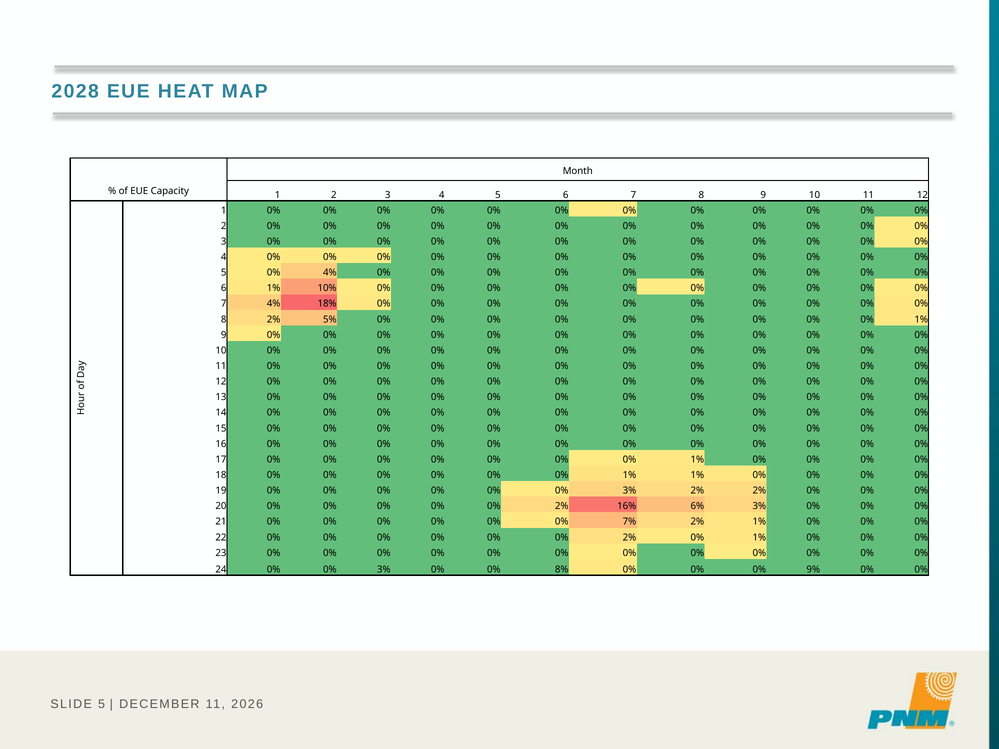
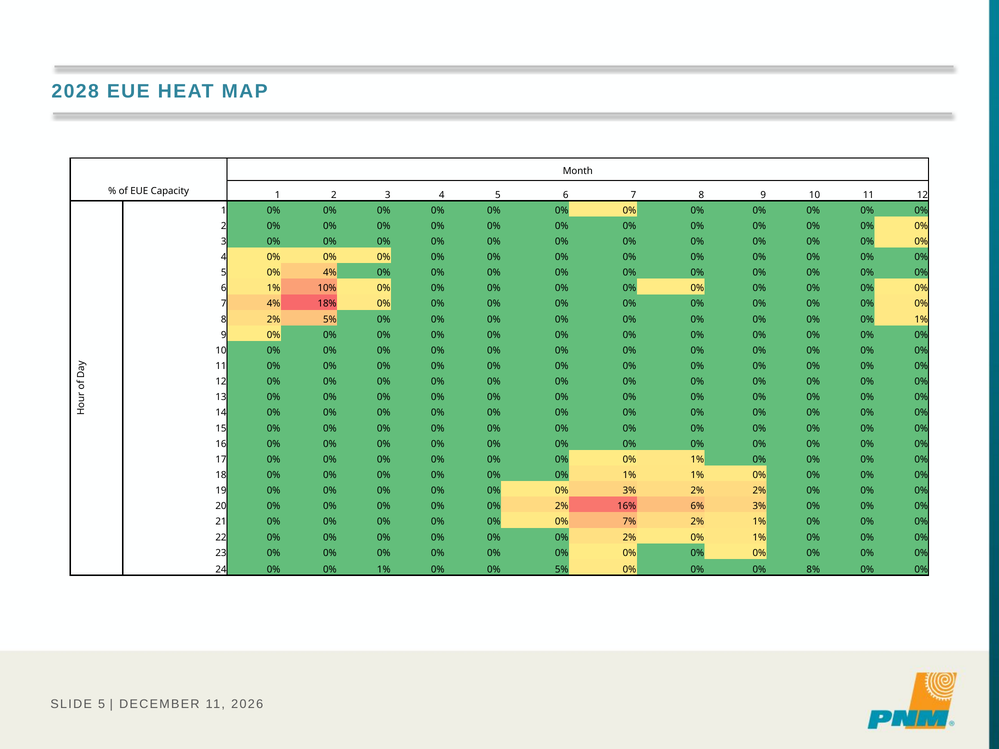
24 0% 0% 3%: 3% -> 1%
0% 8%: 8% -> 5%
9%: 9% -> 8%
